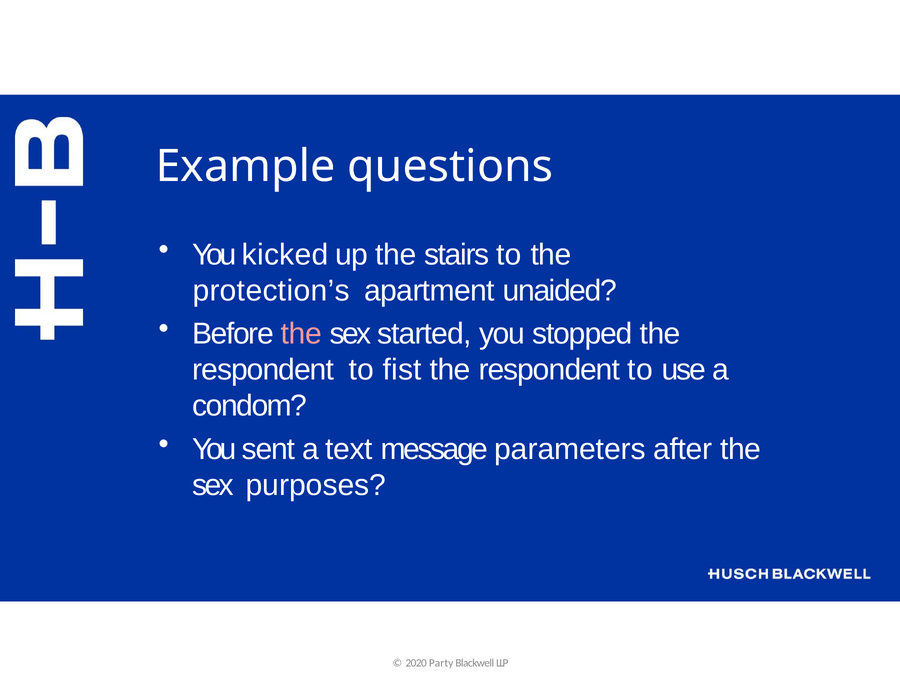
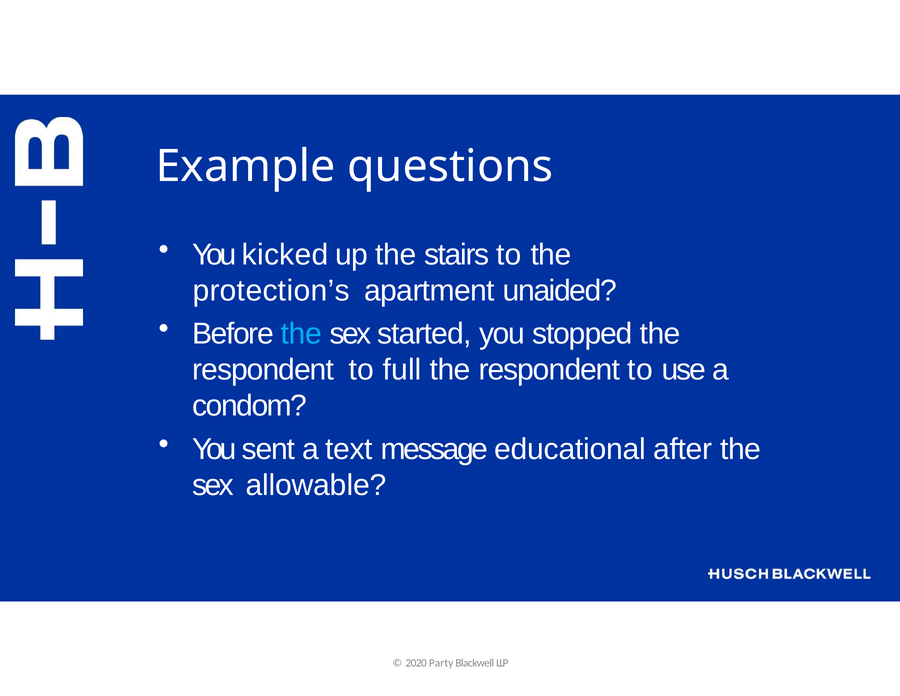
the at (301, 334) colour: pink -> light blue
fist: fist -> full
parameters: parameters -> educational
purposes: purposes -> allowable
